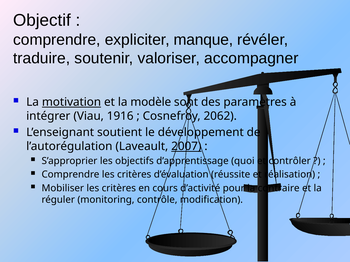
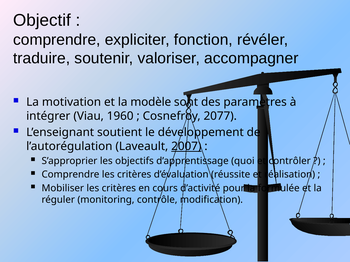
manque: manque -> fonction
motivation underline: present -> none
1916: 1916 -> 1960
2062: 2062 -> 2077
contraire: contraire -> formulée
